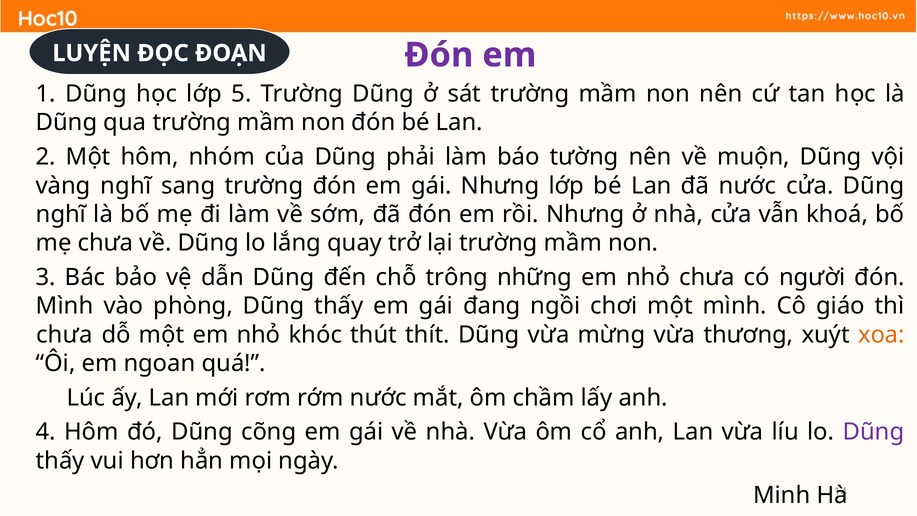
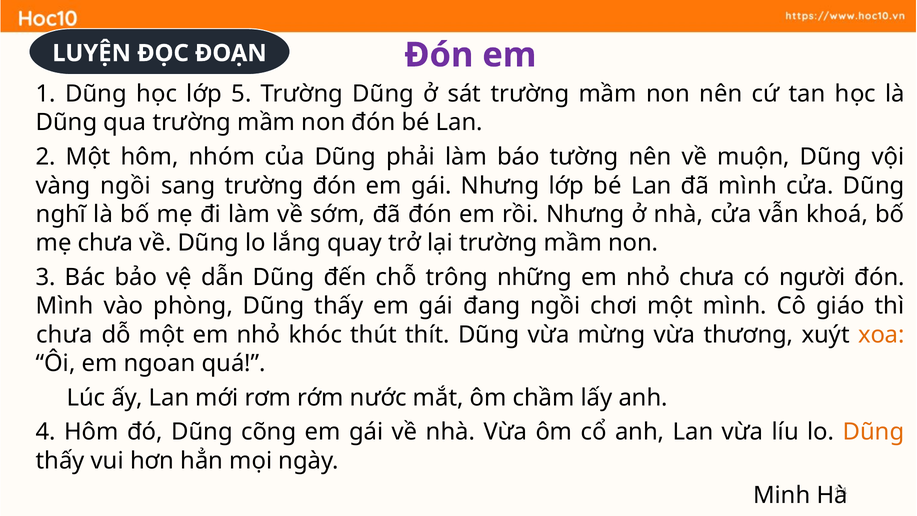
vàng nghĩ: nghĩ -> ngồi
đã nước: nước -> mình
Dũng at (874, 432) colour: purple -> orange
